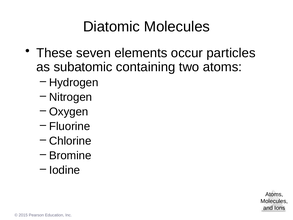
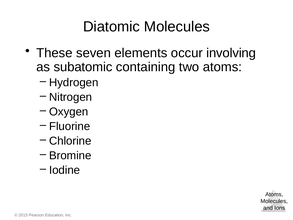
particles: particles -> involving
